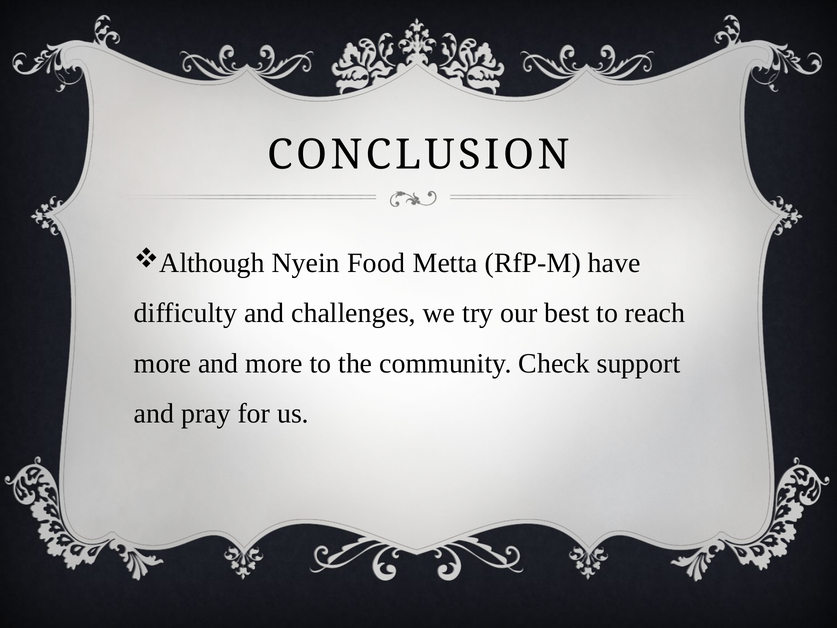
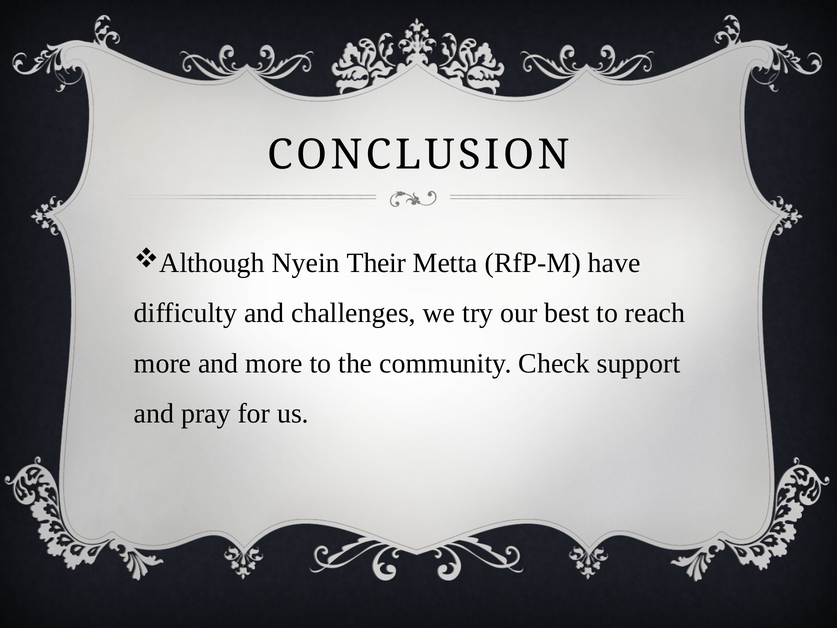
Food: Food -> Their
